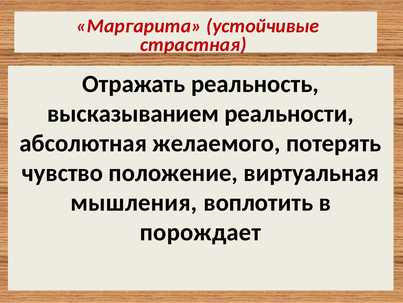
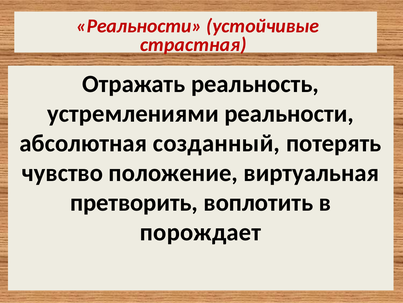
Маргарита at (139, 26): Маргарита -> Реальности
высказыванием: высказыванием -> устремлениями
желаемого: желаемого -> созданный
мышления: мышления -> претворить
